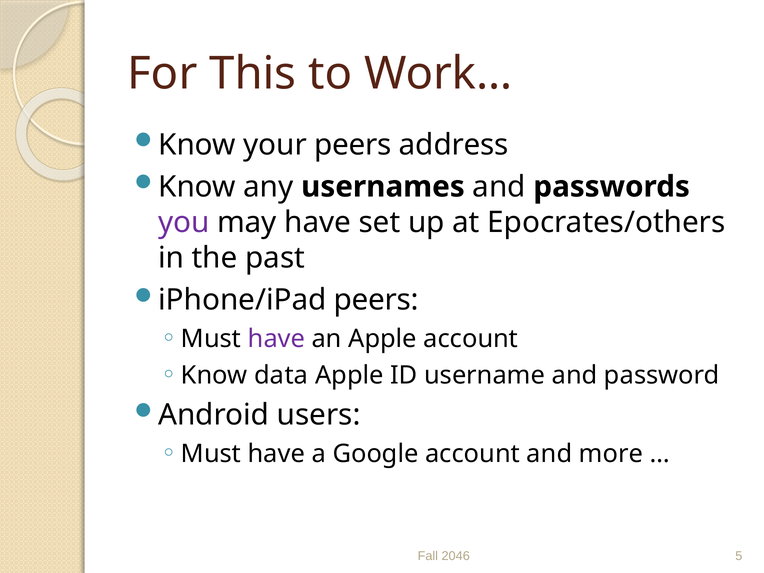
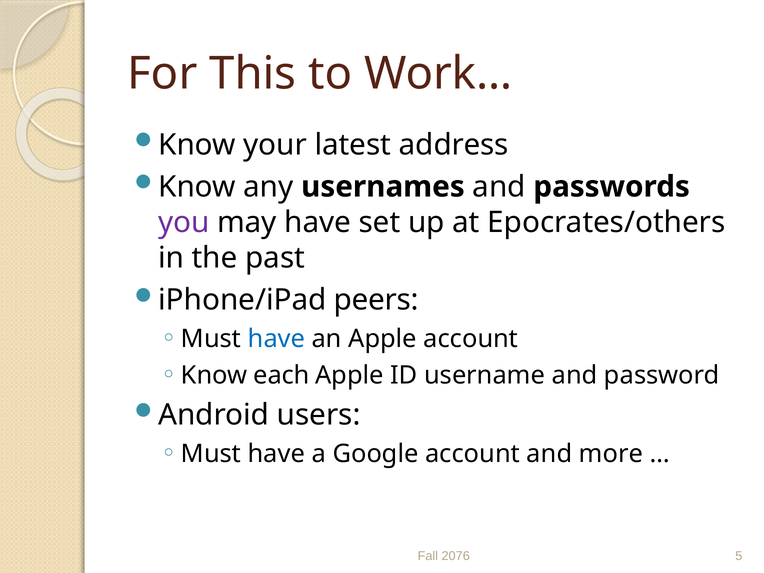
your peers: peers -> latest
have at (276, 339) colour: purple -> blue
data: data -> each
2046: 2046 -> 2076
